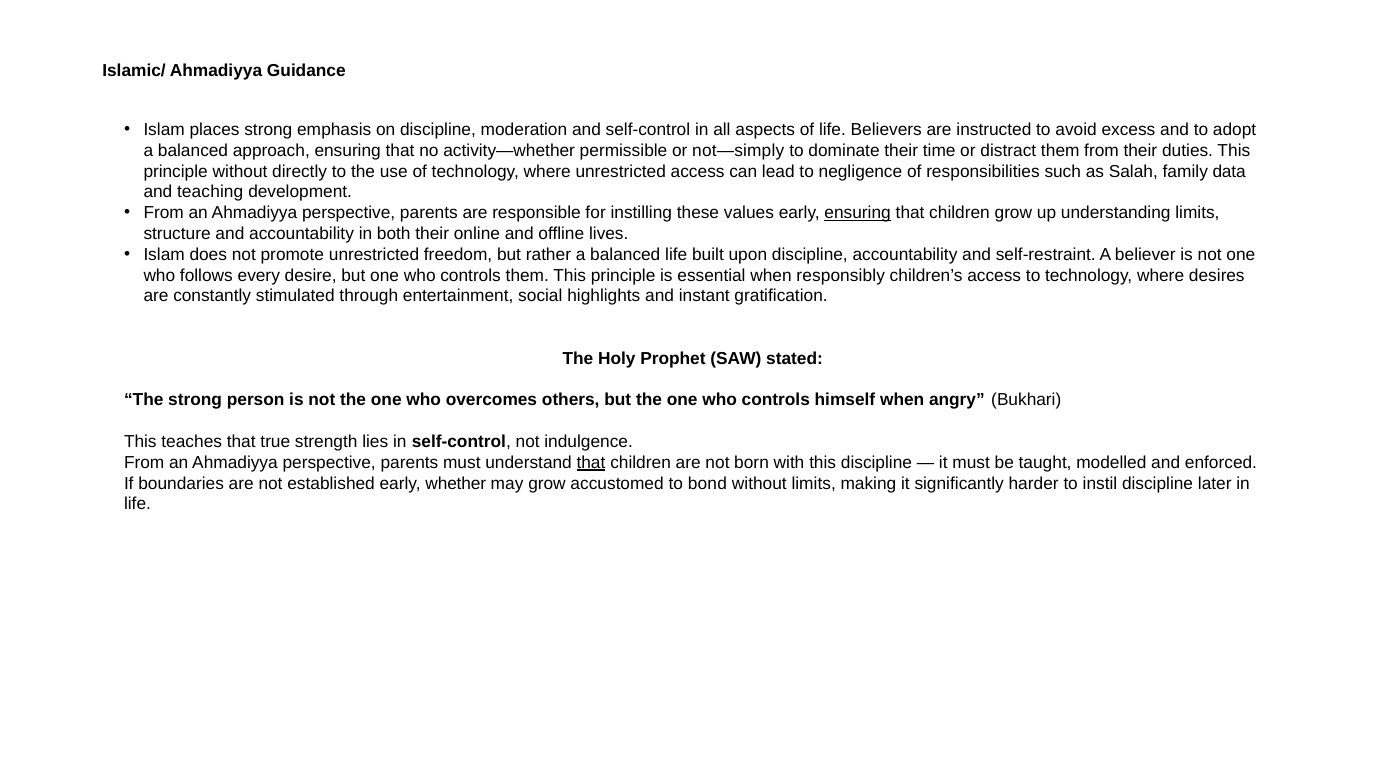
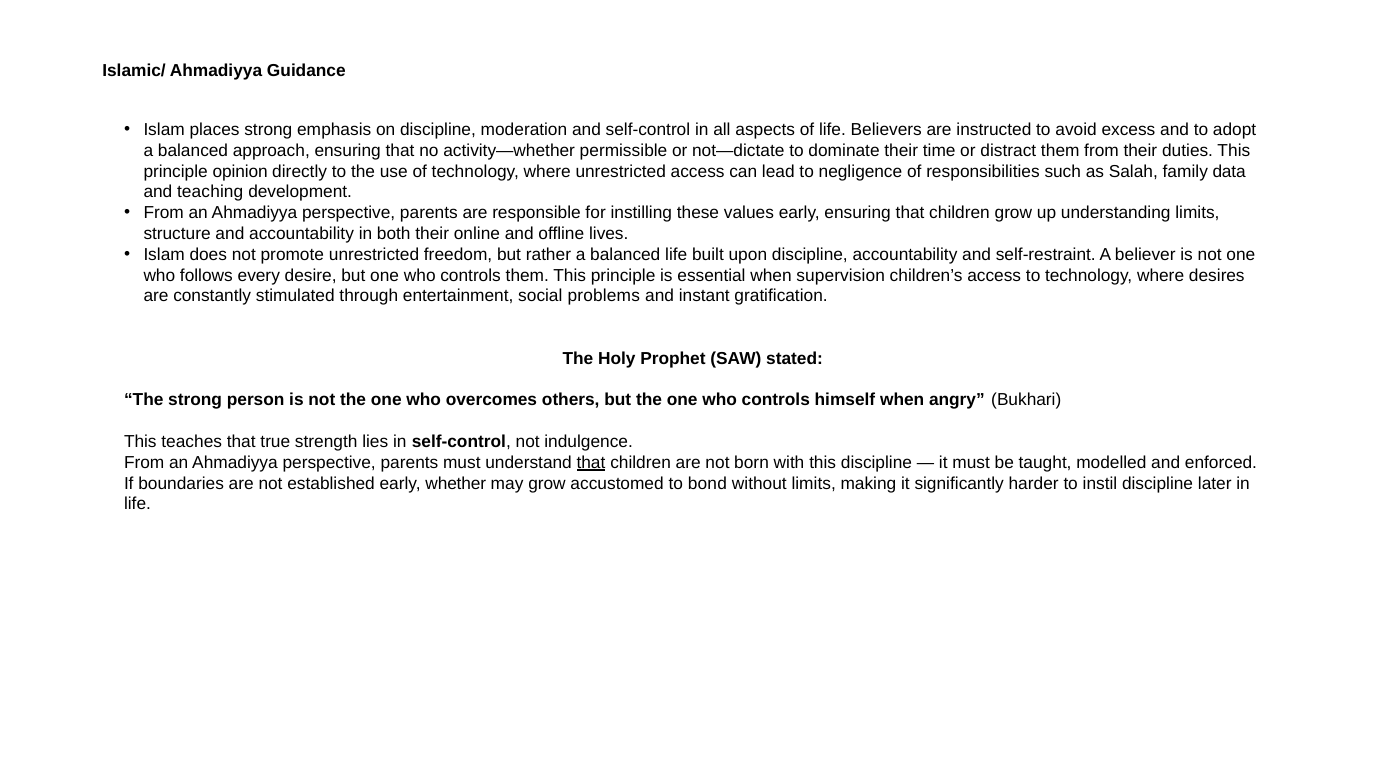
not—simply: not—simply -> not—dictate
principle without: without -> opinion
ensuring at (858, 213) underline: present -> none
responsibly: responsibly -> supervision
highlights: highlights -> problems
